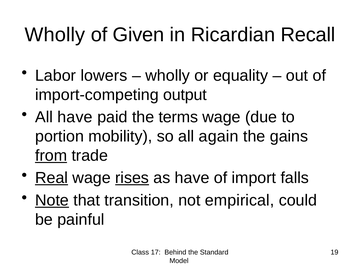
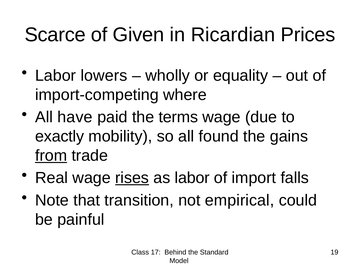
Wholly at (55, 35): Wholly -> Scarce
Recall: Recall -> Prices
output: output -> where
portion: portion -> exactly
again: again -> found
Real underline: present -> none
as have: have -> labor
Note underline: present -> none
